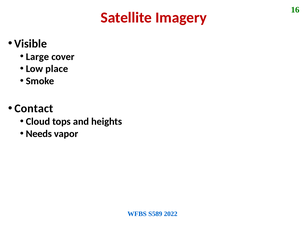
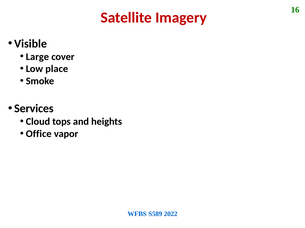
Contact: Contact -> Services
Needs: Needs -> Office
